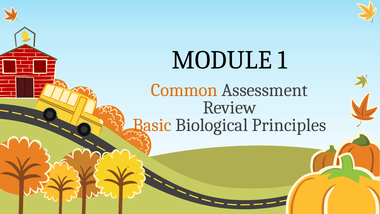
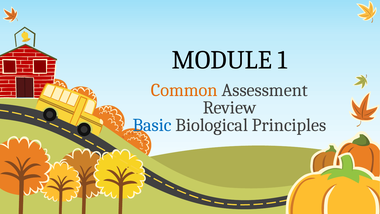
Basic colour: orange -> blue
